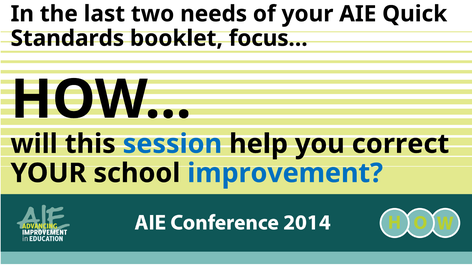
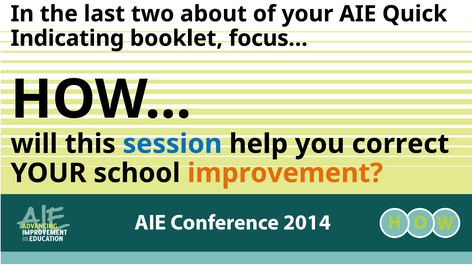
needs: needs -> about
Standards: Standards -> Indicating
improvement colour: blue -> orange
